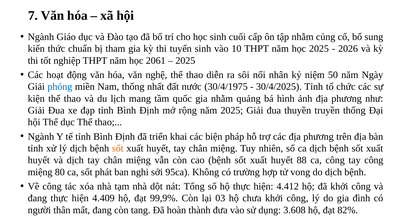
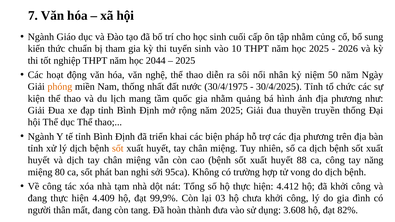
2061: 2061 -> 2044
phóng colour: blue -> orange
tay công: công -> năng
